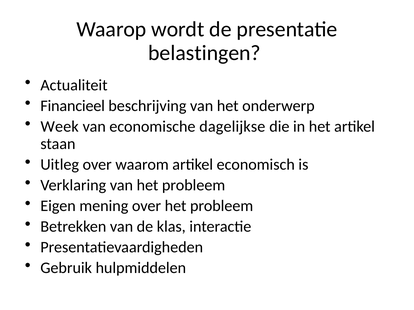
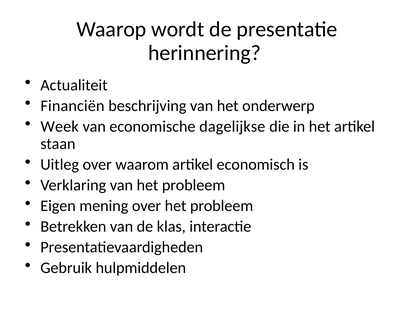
belastingen: belastingen -> herinnering
Financieel: Financieel -> Financiën
